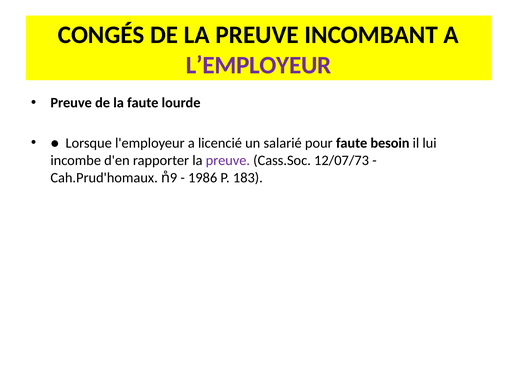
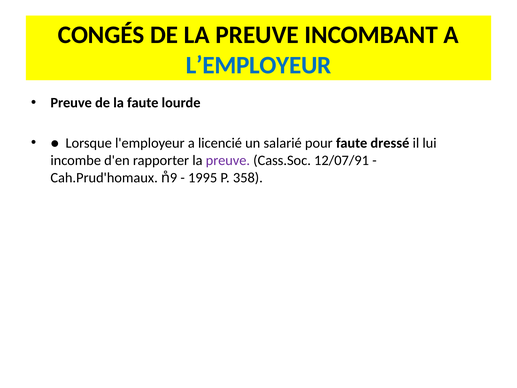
L’EMPLOYEUR colour: purple -> blue
besoin: besoin -> dressé
12/07/73: 12/07/73 -> 12/07/91
1986: 1986 -> 1995
183: 183 -> 358
